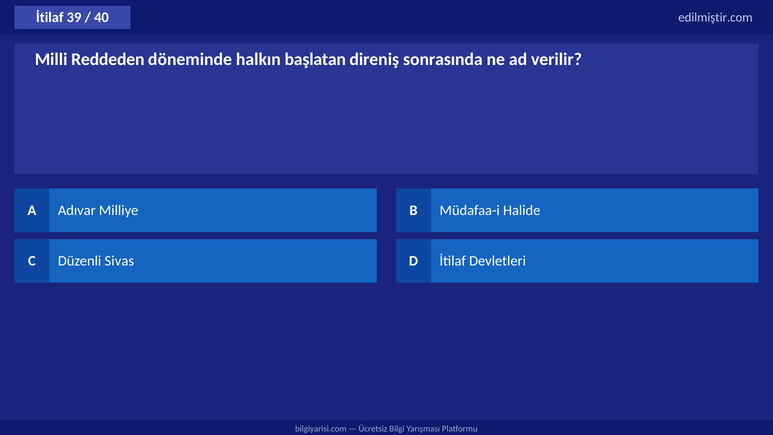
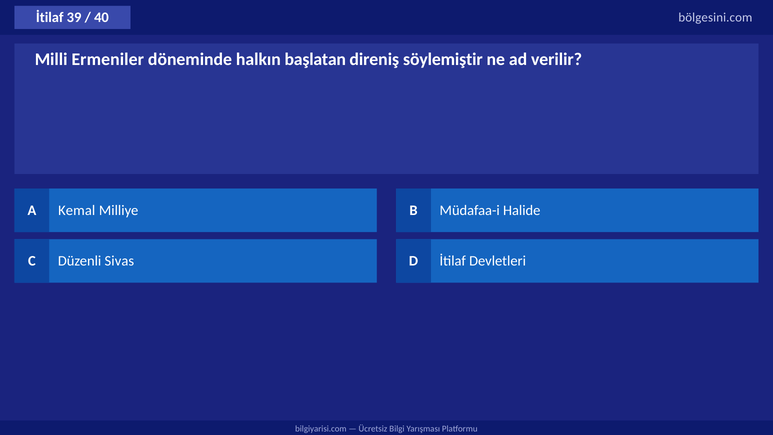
edilmiştir.com: edilmiştir.com -> bölgesini.com
Reddeden: Reddeden -> Ermeniler
sonrasında: sonrasında -> söylemiştir
Adıvar: Adıvar -> Kemal
